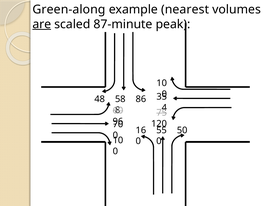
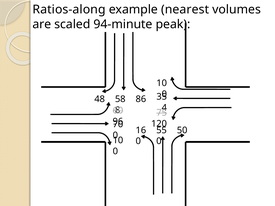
Green-along: Green-along -> Ratios-along
are underline: present -> none
87-minute: 87-minute -> 94-minute
